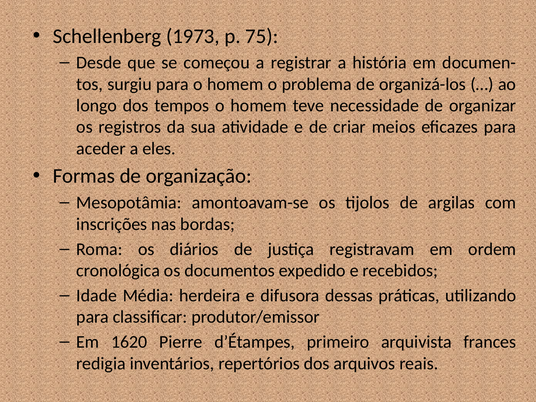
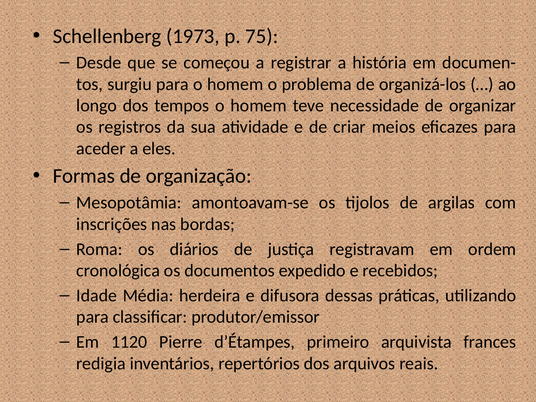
1620: 1620 -> 1120
